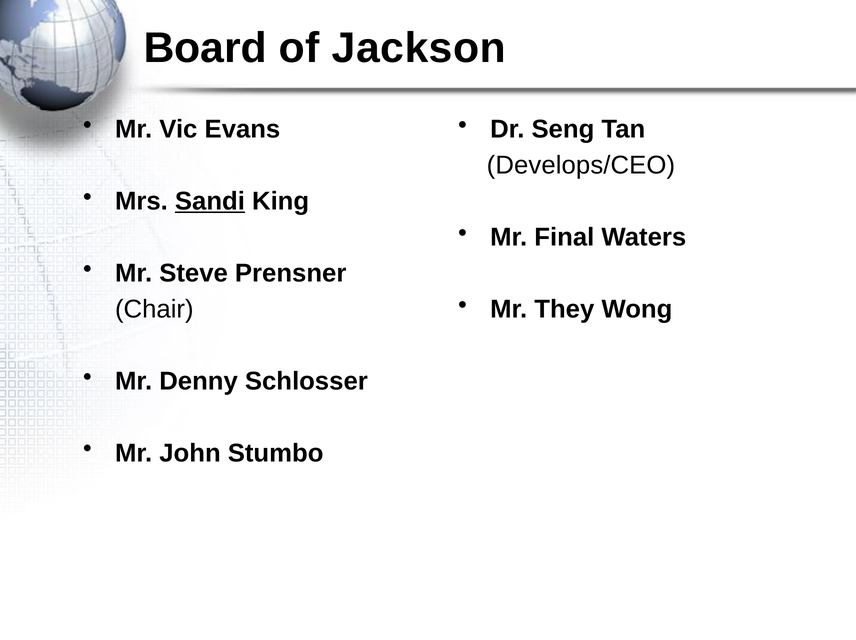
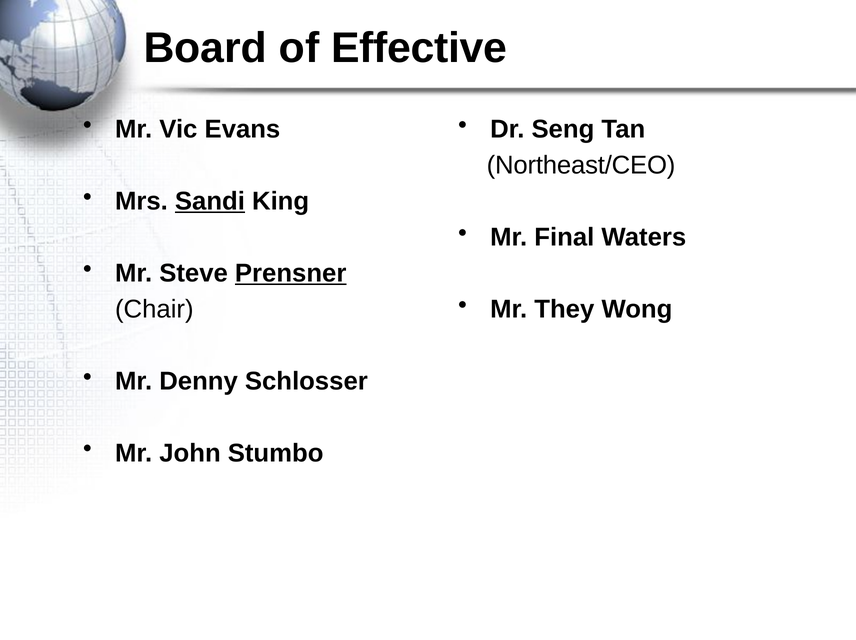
Jackson: Jackson -> Effective
Develops/CEO: Develops/CEO -> Northeast/CEO
Prensner underline: none -> present
